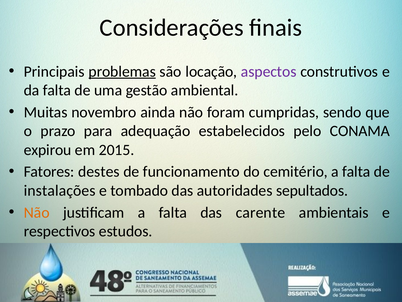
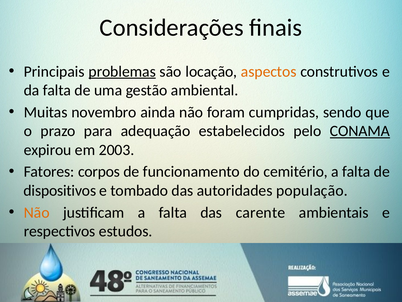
aspectos colour: purple -> orange
CONAMA underline: none -> present
2015: 2015 -> 2003
destes: destes -> corpos
instalações: instalações -> dispositivos
sepultados: sepultados -> população
